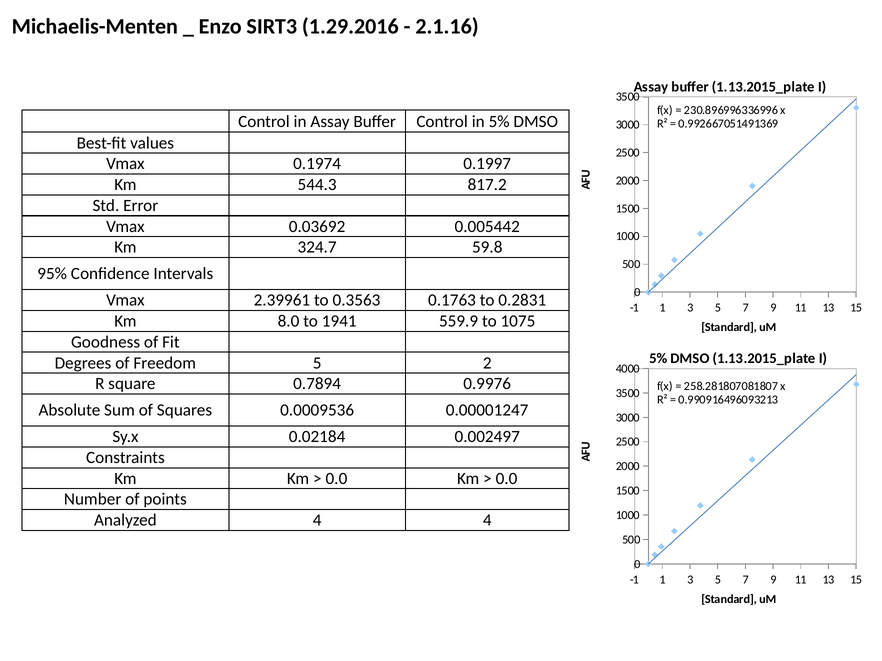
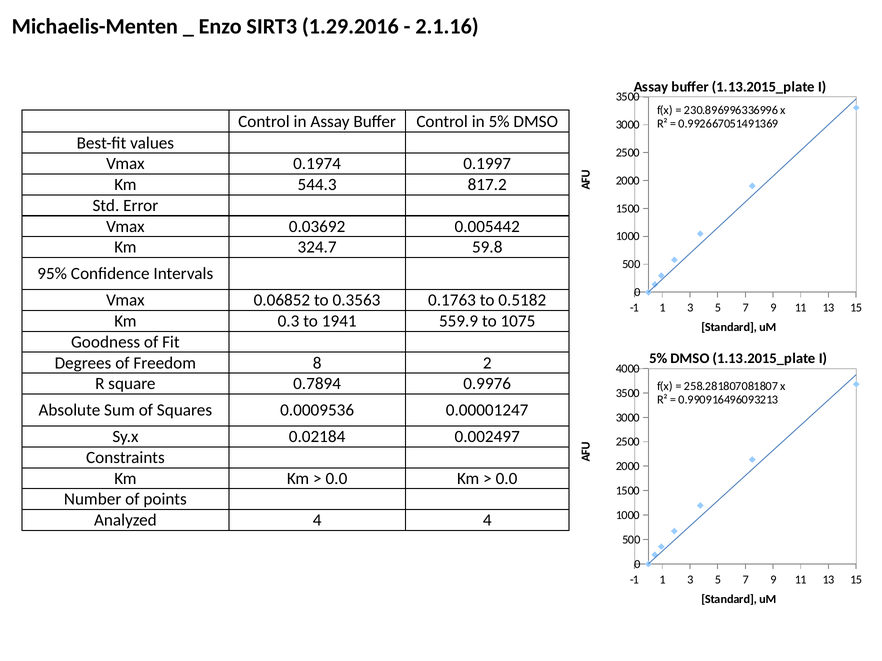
2.39961: 2.39961 -> 0.06852
0.2831: 0.2831 -> 0.5182
8.0: 8.0 -> 0.3
Freedom 5: 5 -> 8
